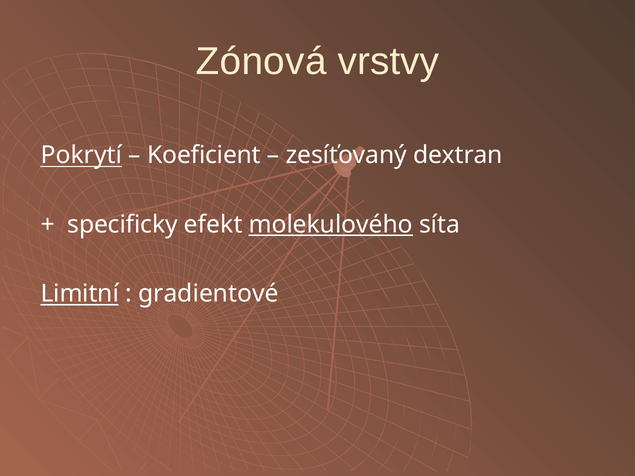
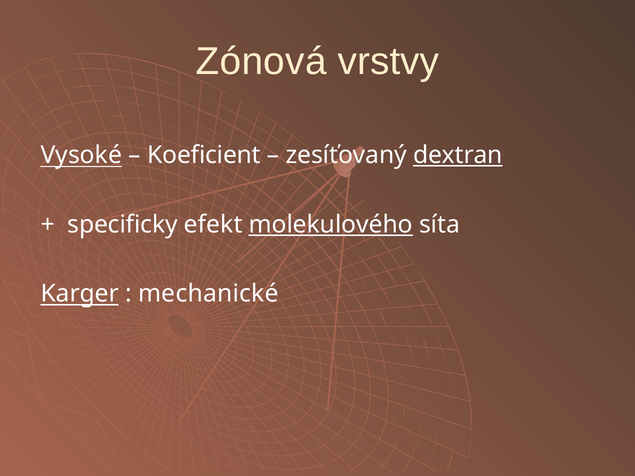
Pokrytí: Pokrytí -> Vysoké
dextran underline: none -> present
Limitní: Limitní -> Karger
gradientové: gradientové -> mechanické
